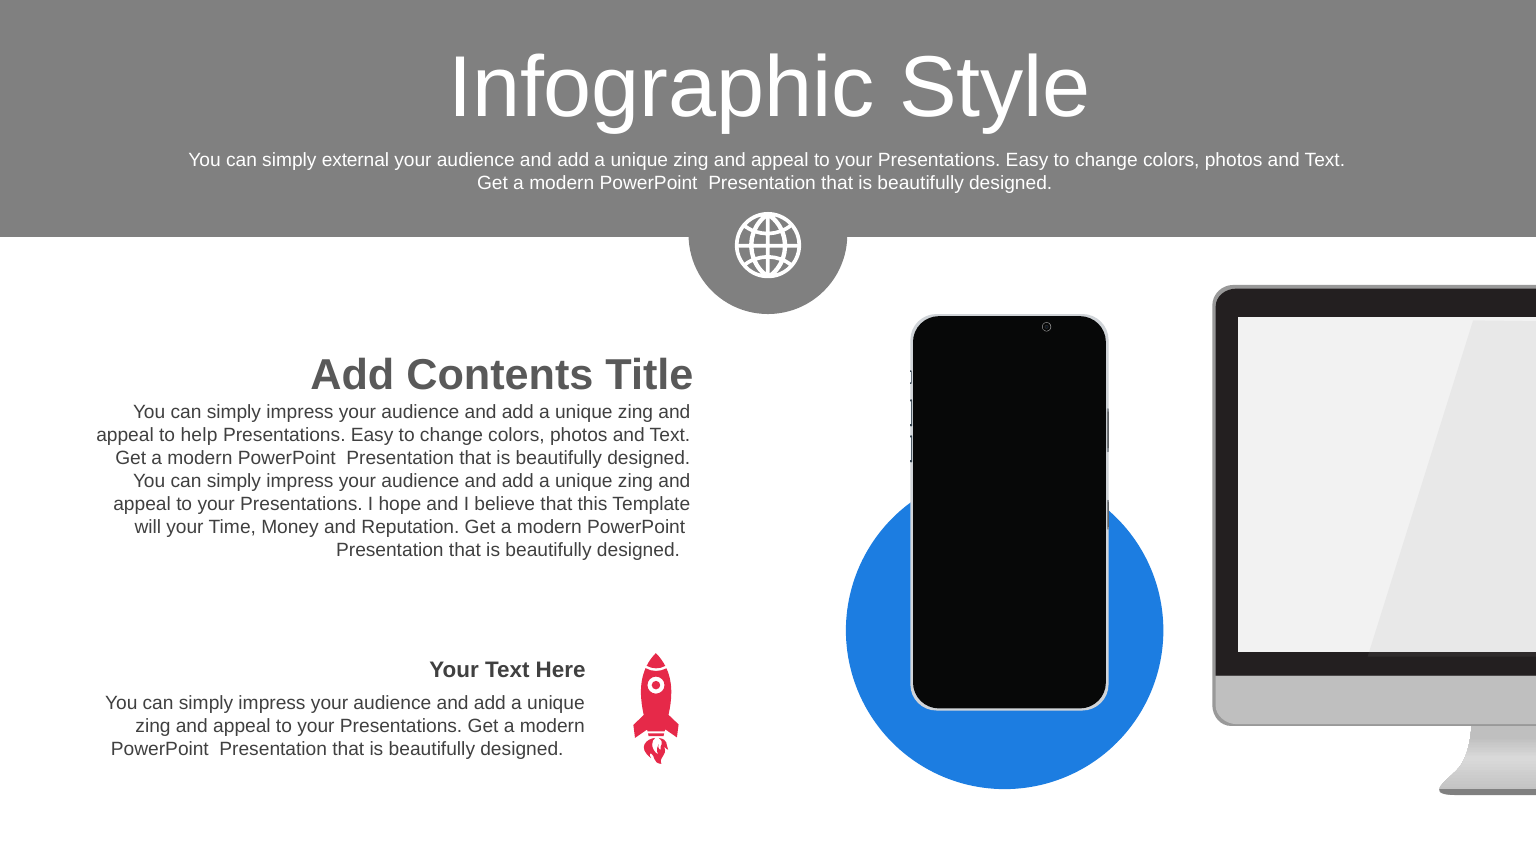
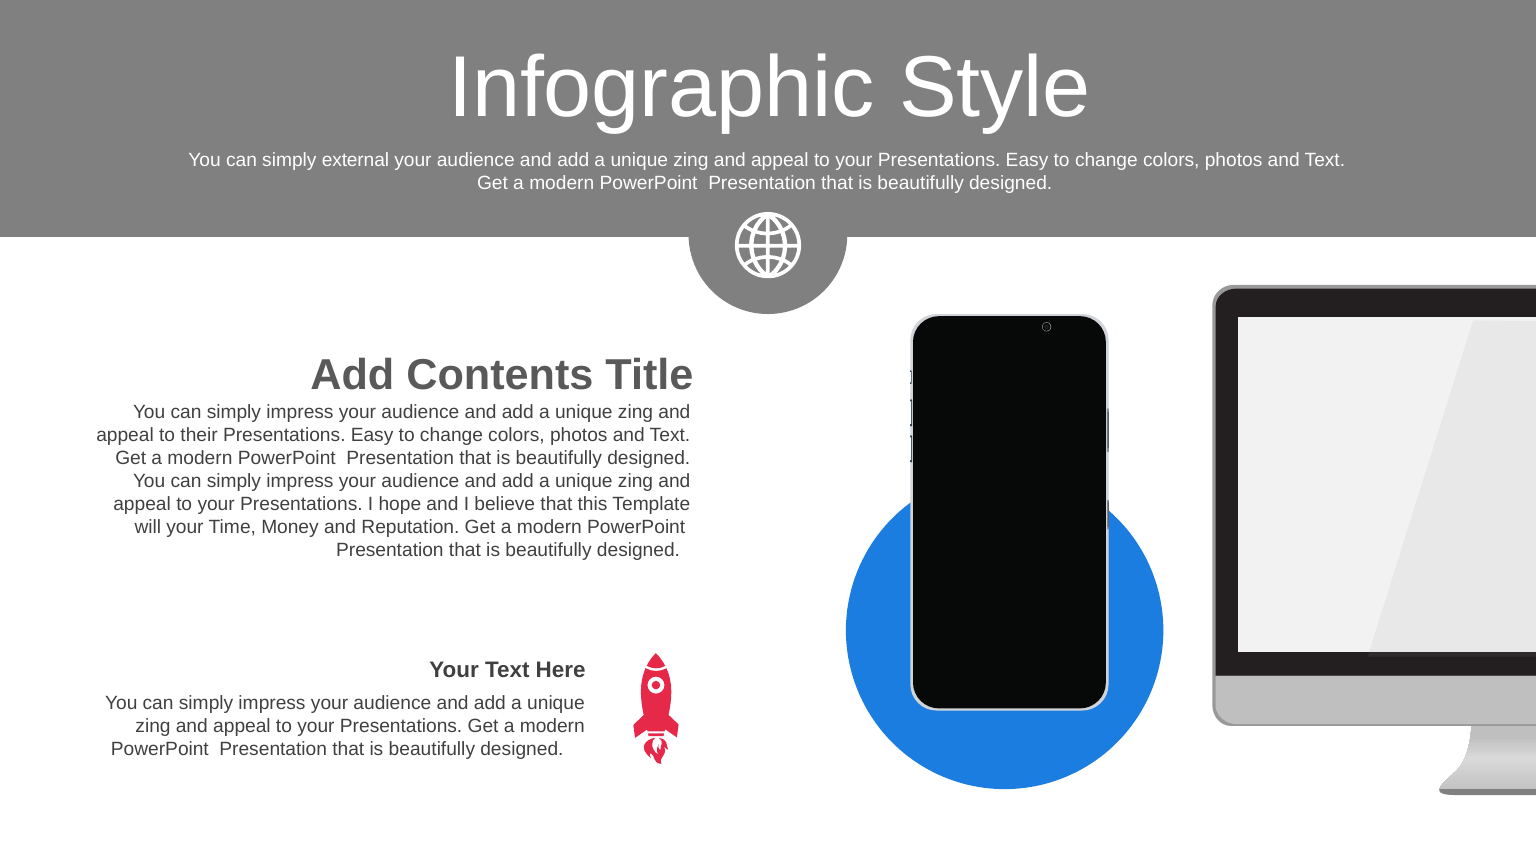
help: help -> their
